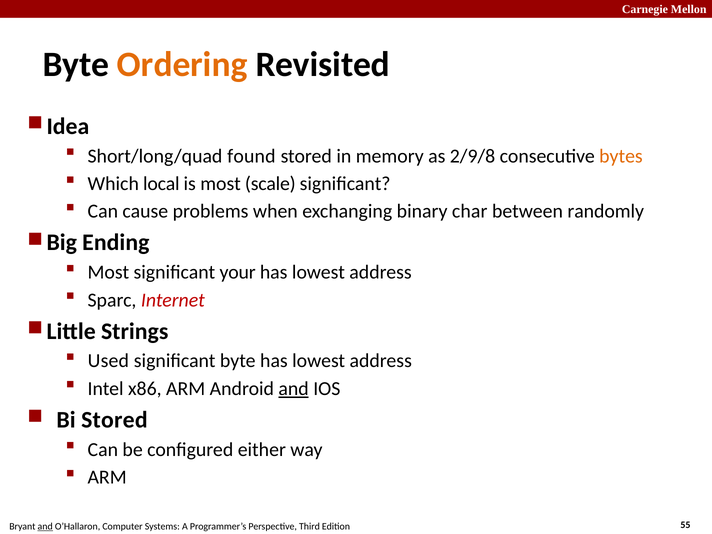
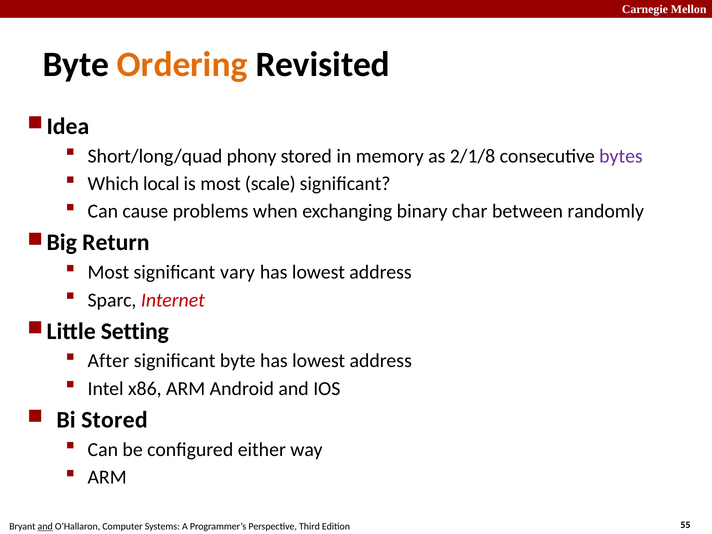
found: found -> phony
2/9/8: 2/9/8 -> 2/1/8
bytes colour: orange -> purple
Ending: Ending -> Return
your: your -> vary
Strings: Strings -> Setting
Used: Used -> After
and at (294, 389) underline: present -> none
